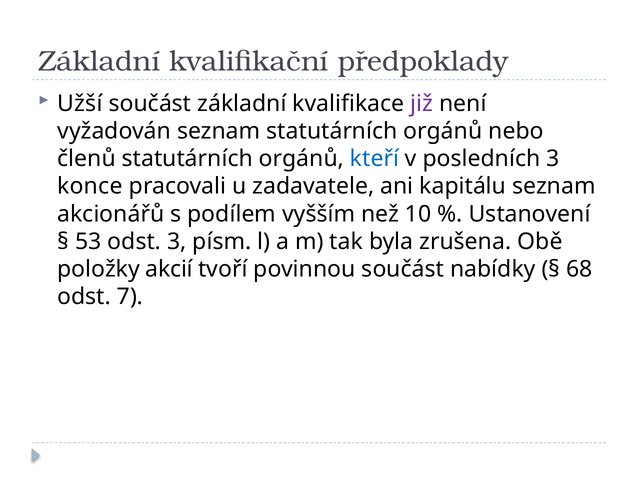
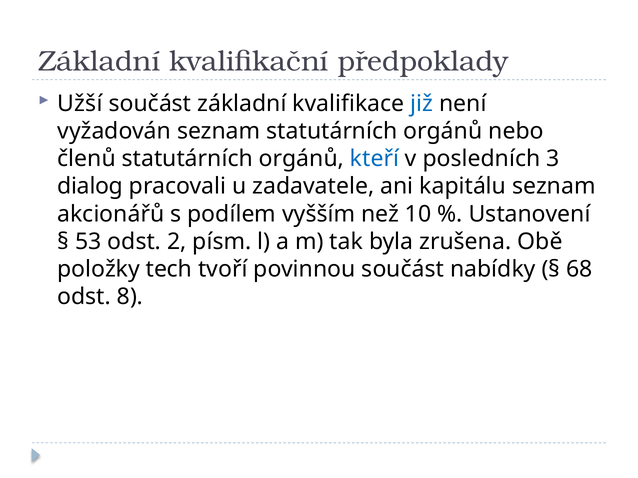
již colour: purple -> blue
konce: konce -> dialog
odst 3: 3 -> 2
akcií: akcií -> tech
7: 7 -> 8
